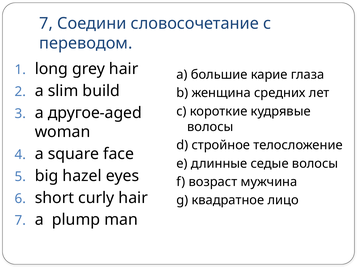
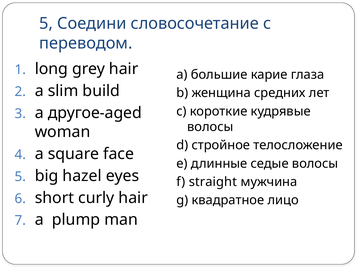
7 at (46, 23): 7 -> 5
возраст: возраст -> straight
